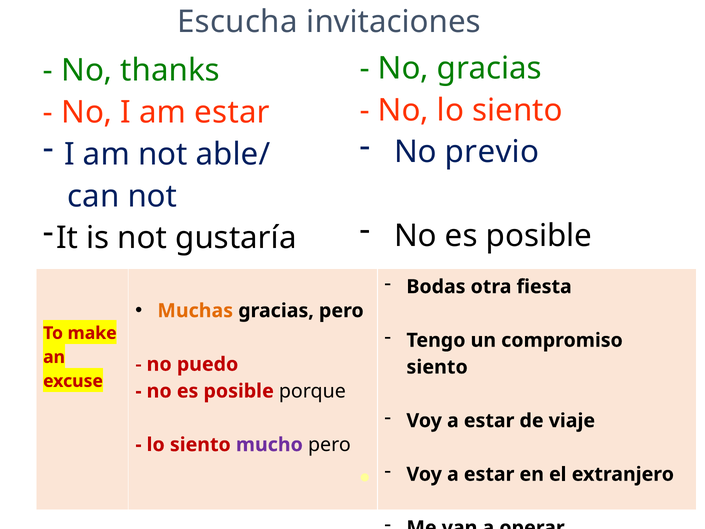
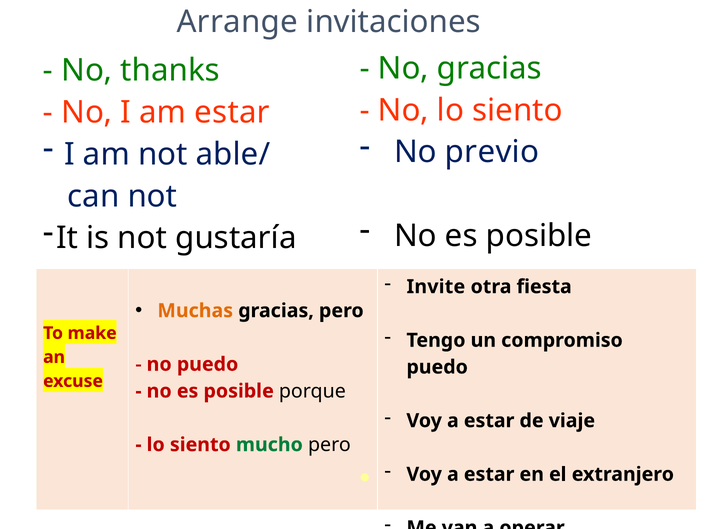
Escucha: Escucha -> Arrange
Bodas: Bodas -> Invite
siento at (437, 367): siento -> puedo
mucho colour: purple -> green
